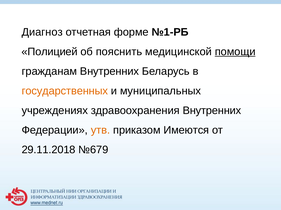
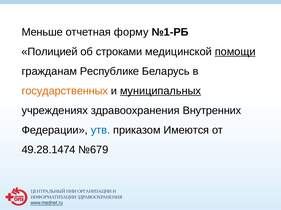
Диагноз: Диагноз -> Меньше
форме: форме -> форму
пояснить: пояснить -> строками
гражданам Внутренних: Внутренних -> Республике
муниципальных underline: none -> present
утв colour: orange -> blue
29.11.2018: 29.11.2018 -> 49.28.1474
